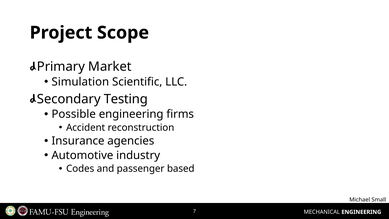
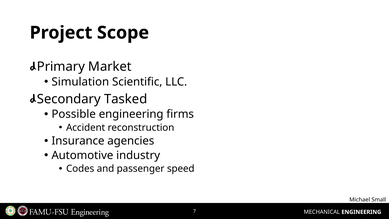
Testing: Testing -> Tasked
based: based -> speed
